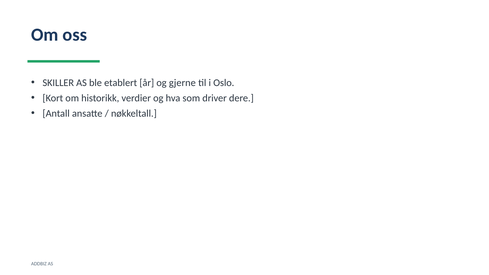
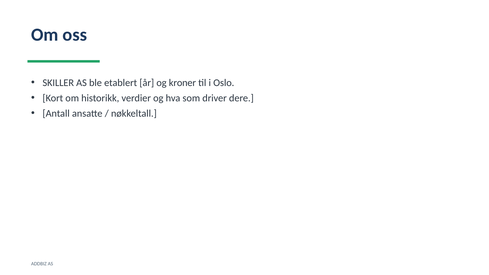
gjerne: gjerne -> kroner
